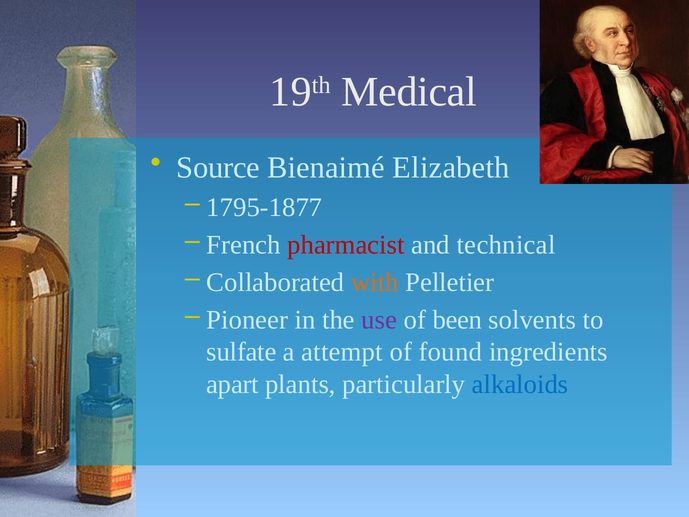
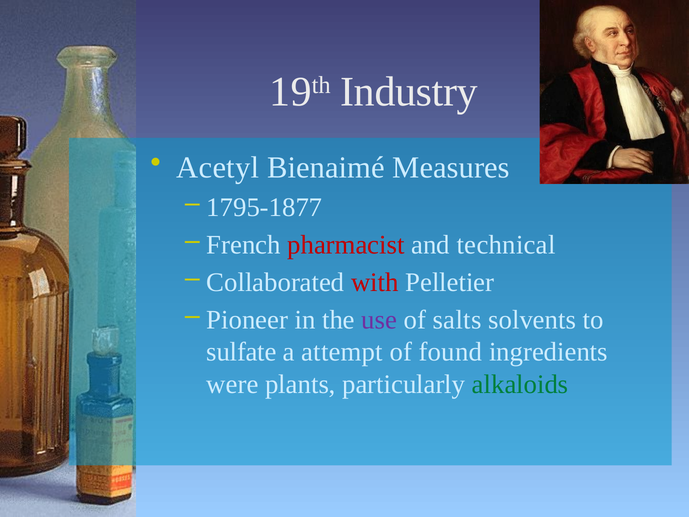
Medical: Medical -> Industry
Source: Source -> Acetyl
Elizabeth: Elizabeth -> Measures
with colour: orange -> red
been: been -> salts
apart: apart -> were
alkaloids colour: blue -> green
